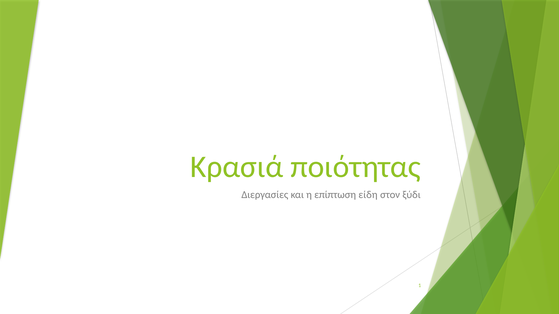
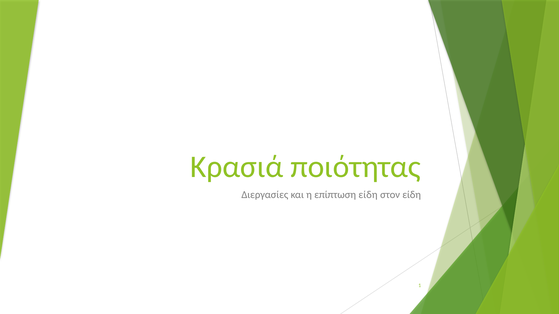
στον ξύδι: ξύδι -> είδη
